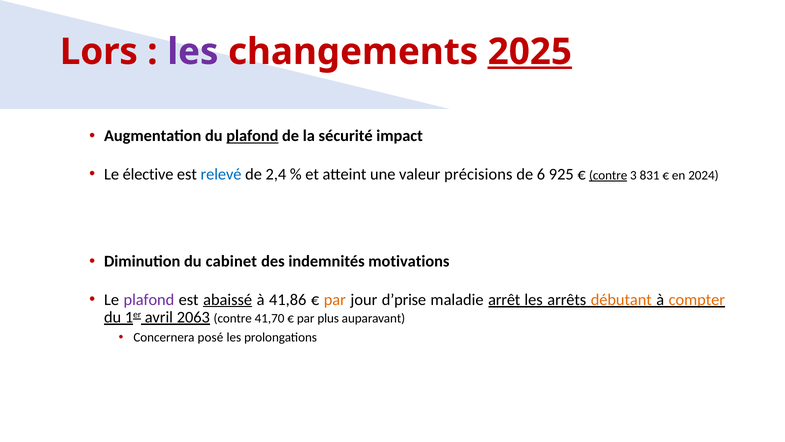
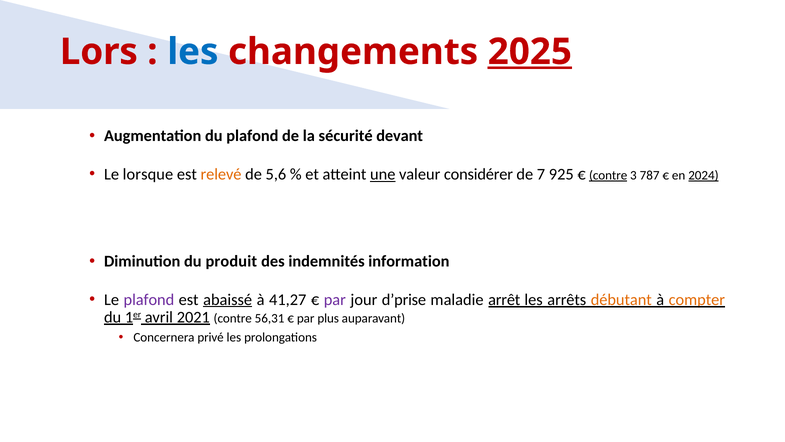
les at (193, 52) colour: purple -> blue
plafond at (252, 136) underline: present -> none
impact: impact -> devant
élective: élective -> lorsque
relevé colour: blue -> orange
2,4: 2,4 -> 5,6
une underline: none -> present
précisions: précisions -> considérer
6: 6 -> 7
831: 831 -> 787
2024 underline: none -> present
cabinet: cabinet -> produit
motivations: motivations -> information
41,86: 41,86 -> 41,27
par at (335, 299) colour: orange -> purple
2063: 2063 -> 2021
41,70: 41,70 -> 56,31
posé: posé -> privé
